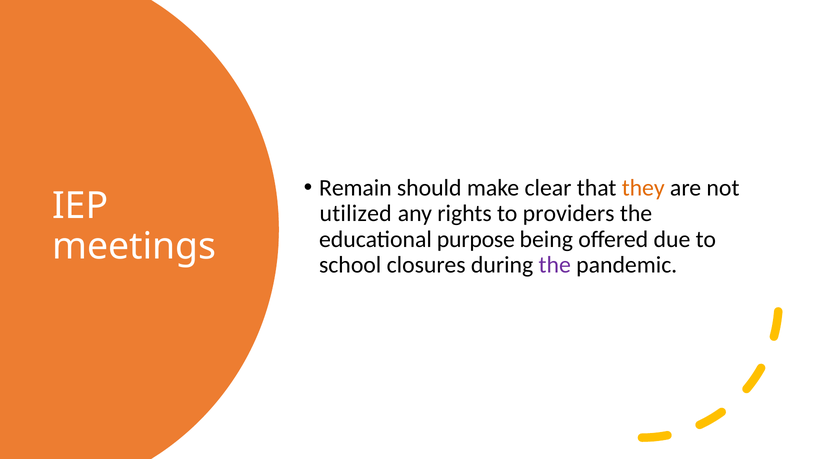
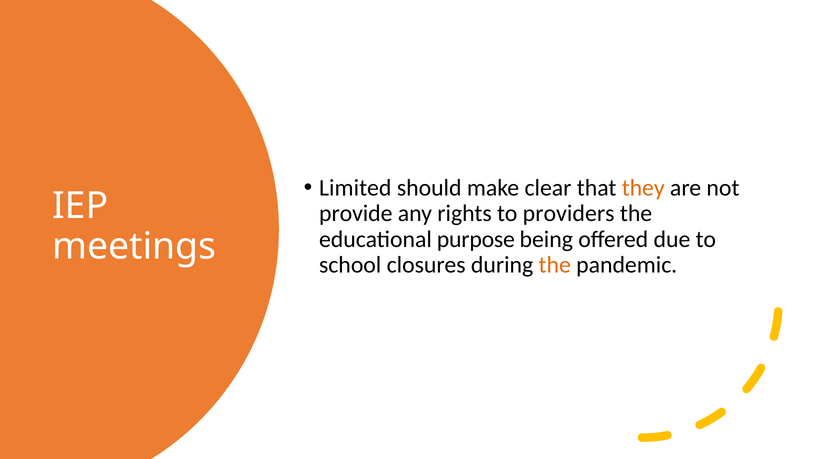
Remain: Remain -> Limited
utilized: utilized -> provide
the at (555, 265) colour: purple -> orange
